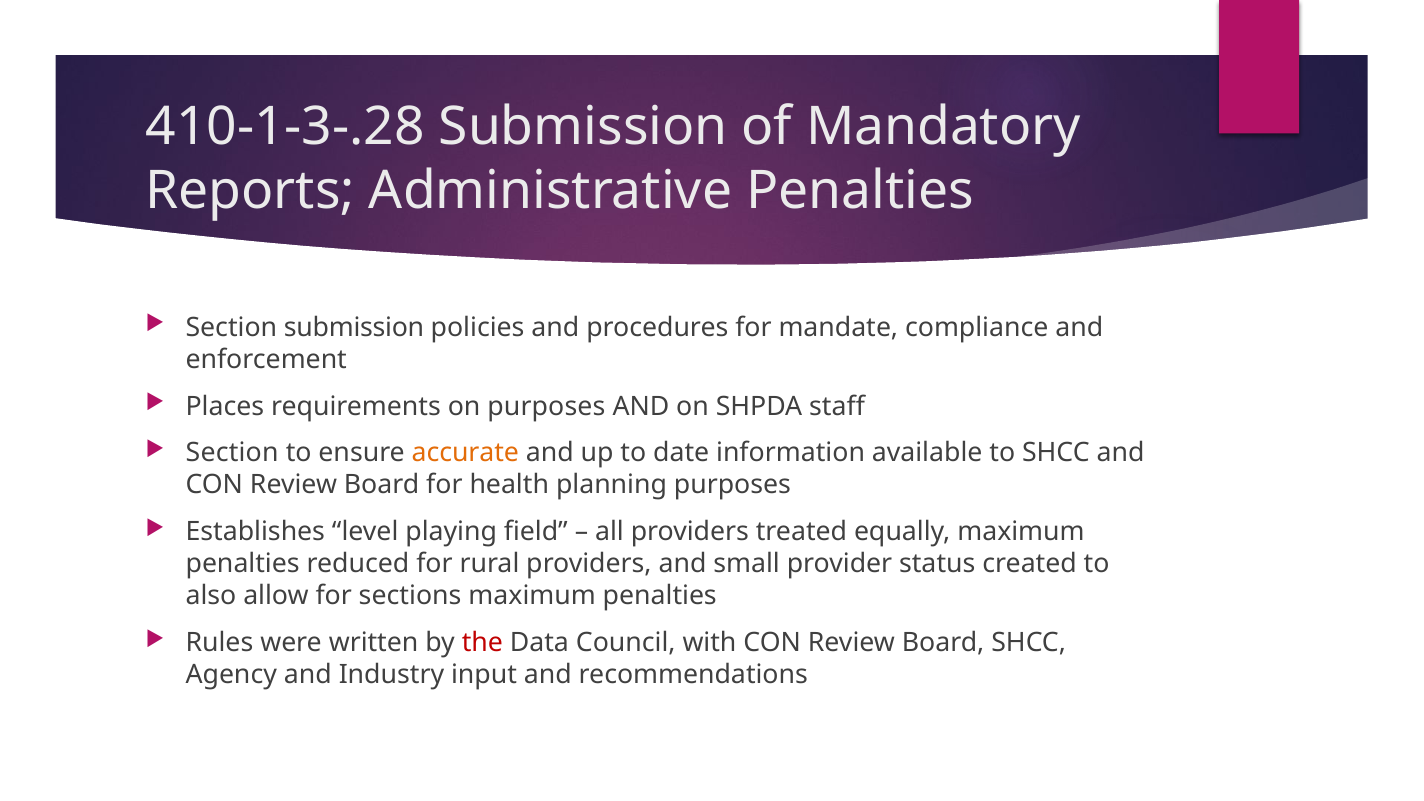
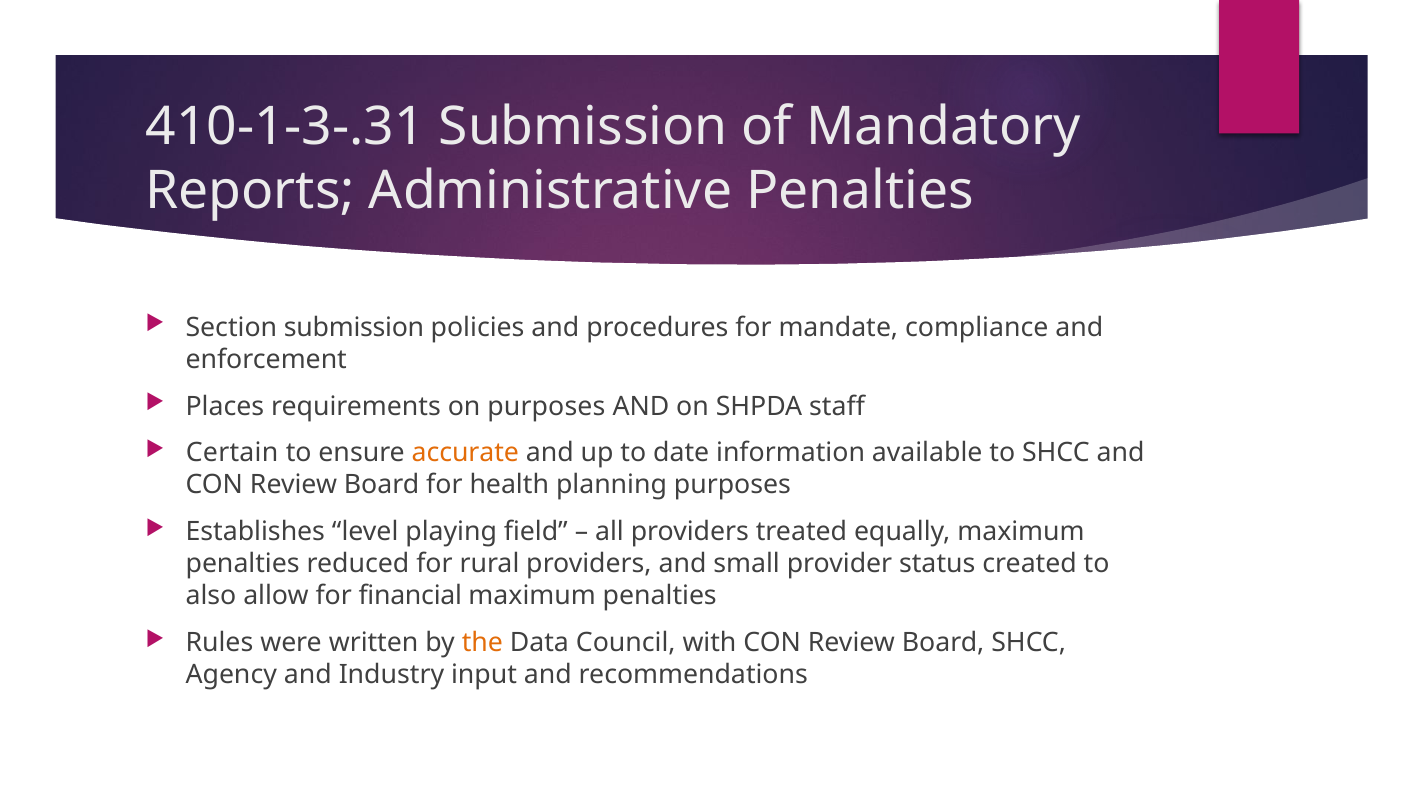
410-1-3-.28: 410-1-3-.28 -> 410-1-3-.31
Section at (232, 453): Section -> Certain
sections: sections -> financial
the colour: red -> orange
